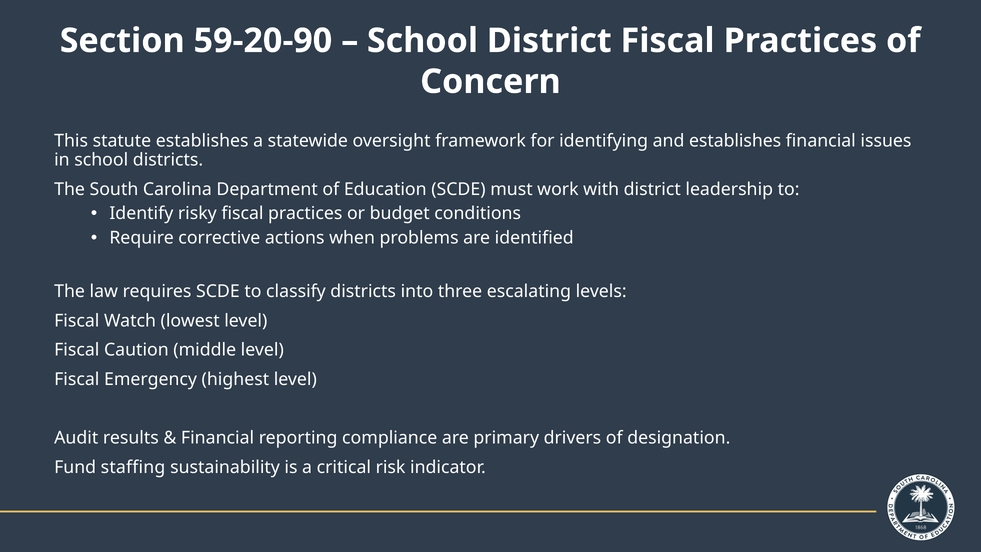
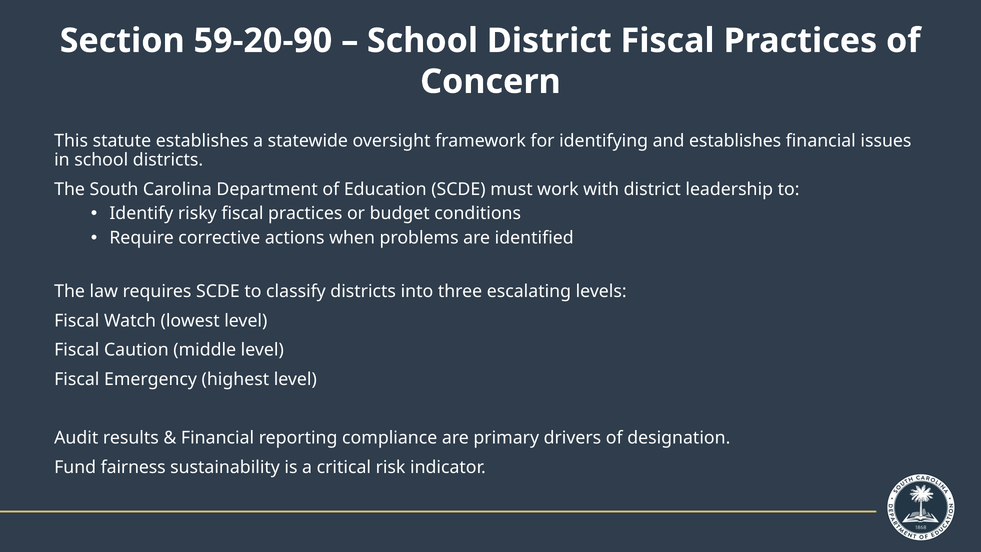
staffing: staffing -> fairness
